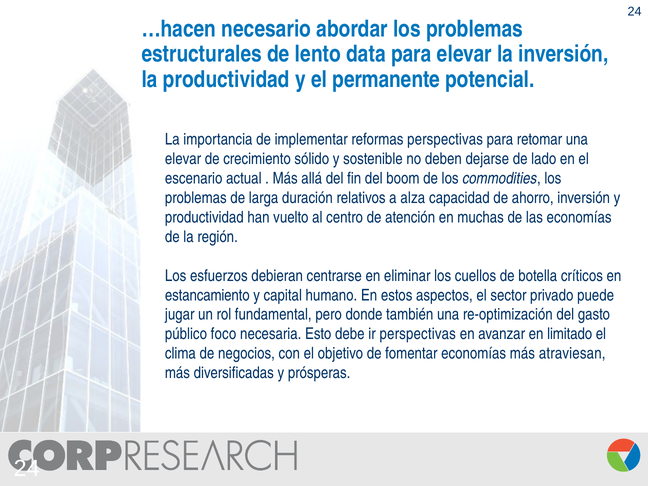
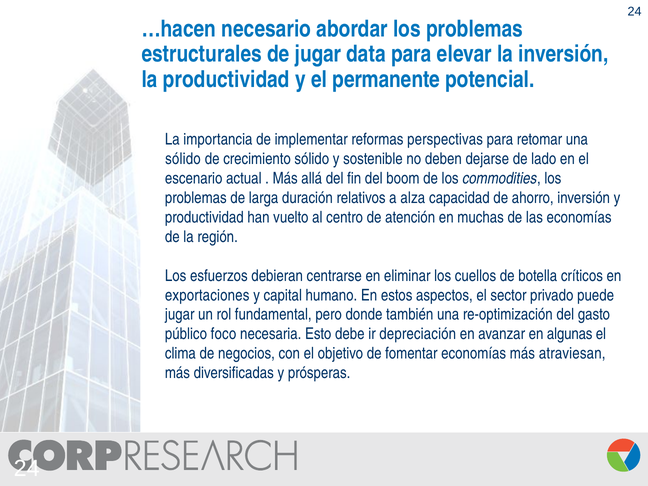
de lento: lento -> jugar
elevar at (183, 159): elevar -> sólido
estancamiento: estancamiento -> exportaciones
ir perspectivas: perspectivas -> depreciación
limitado: limitado -> algunas
